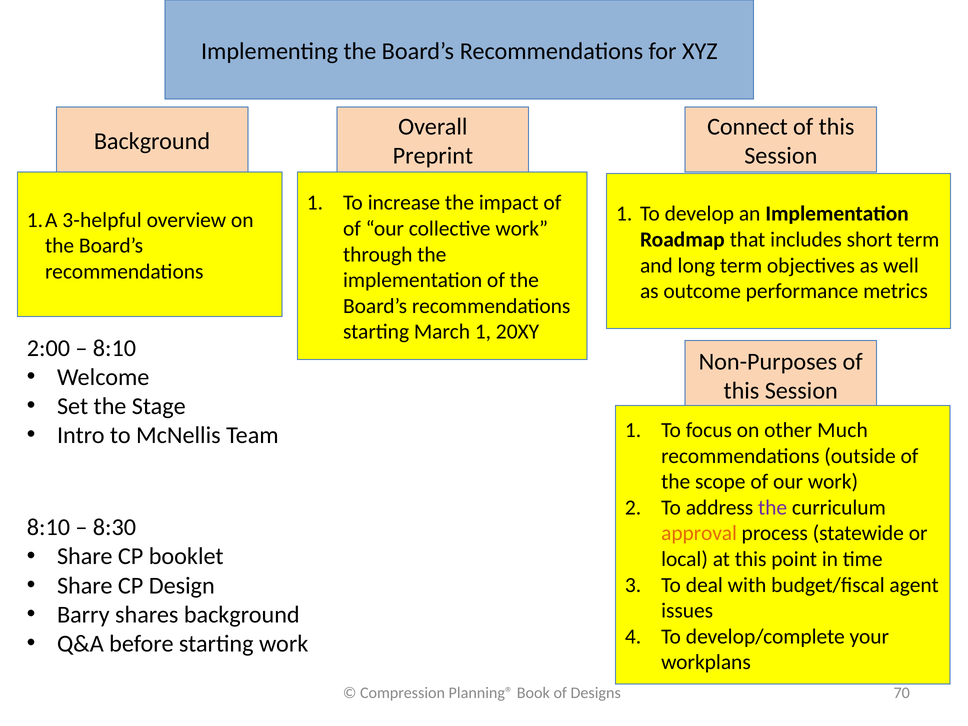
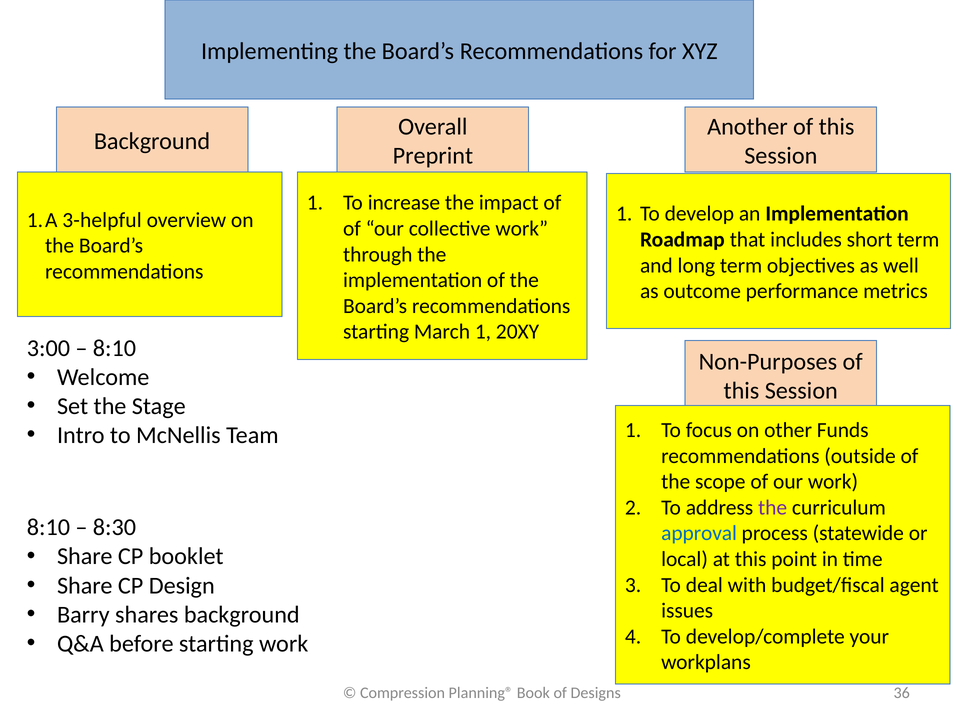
Connect: Connect -> Another
2:00: 2:00 -> 3:00
Much: Much -> Funds
approval colour: orange -> blue
70: 70 -> 36
